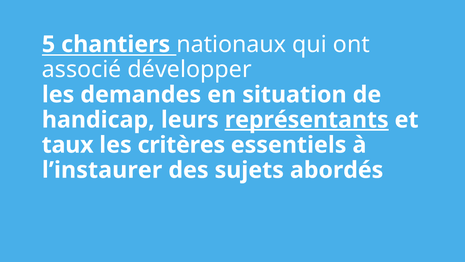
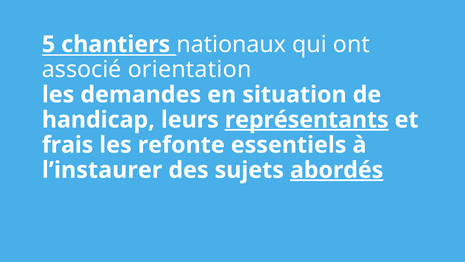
développer: développer -> orientation
taux: taux -> frais
critères: critères -> refonte
abordés underline: none -> present
